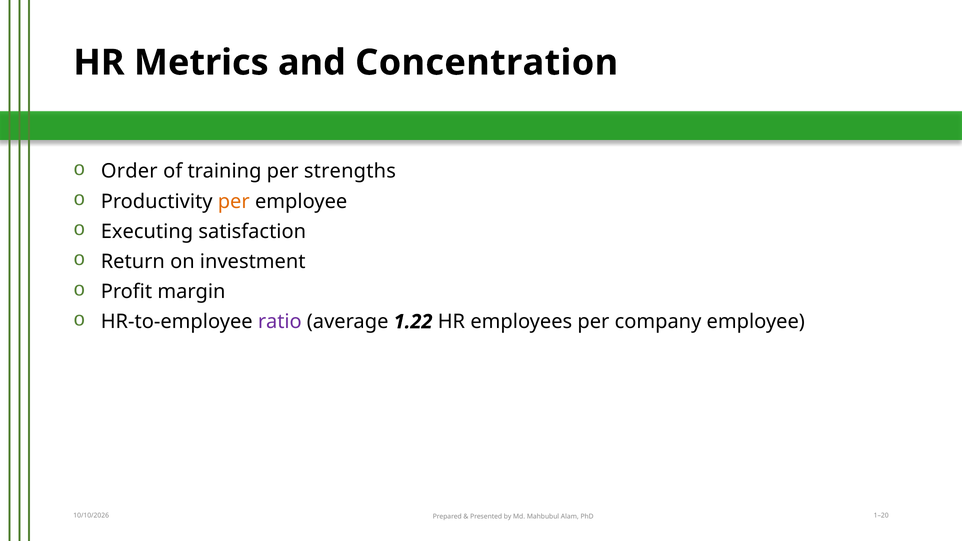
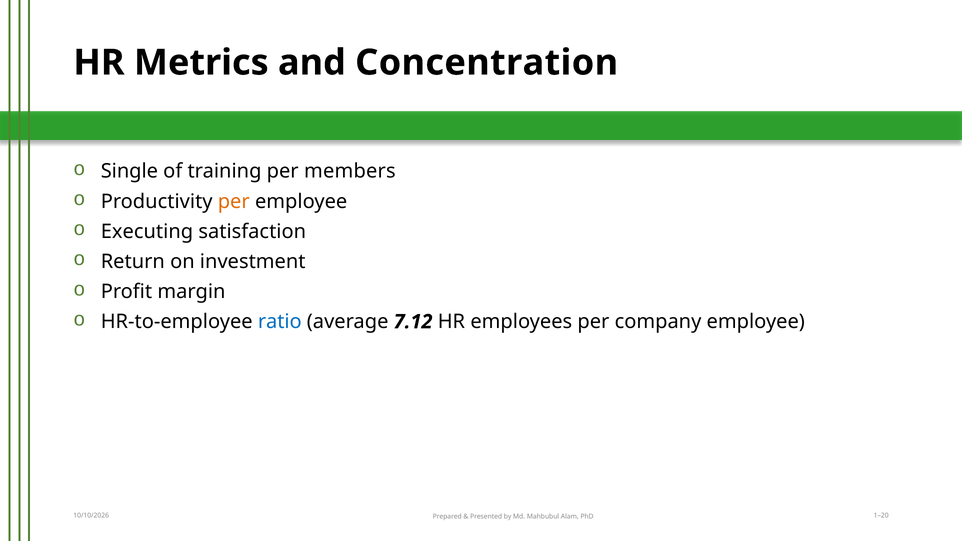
Order: Order -> Single
strengths: strengths -> members
ratio colour: purple -> blue
1.22: 1.22 -> 7.12
